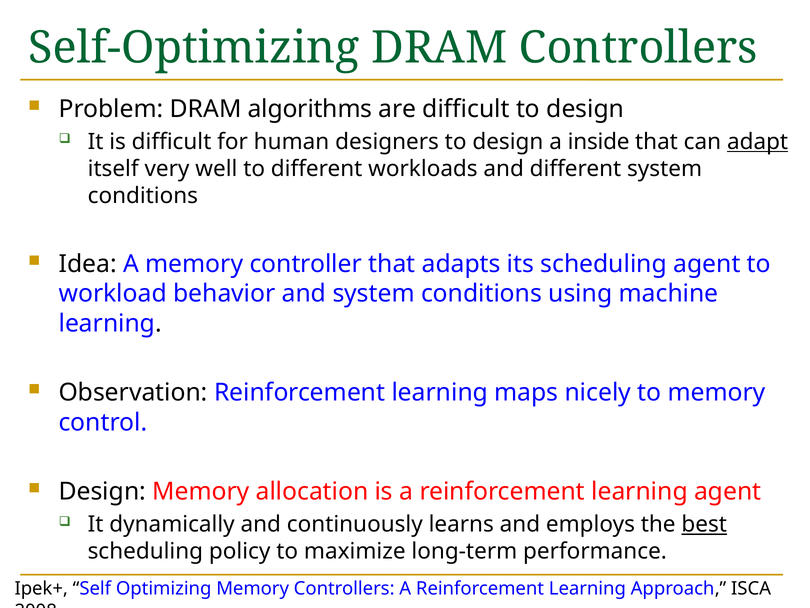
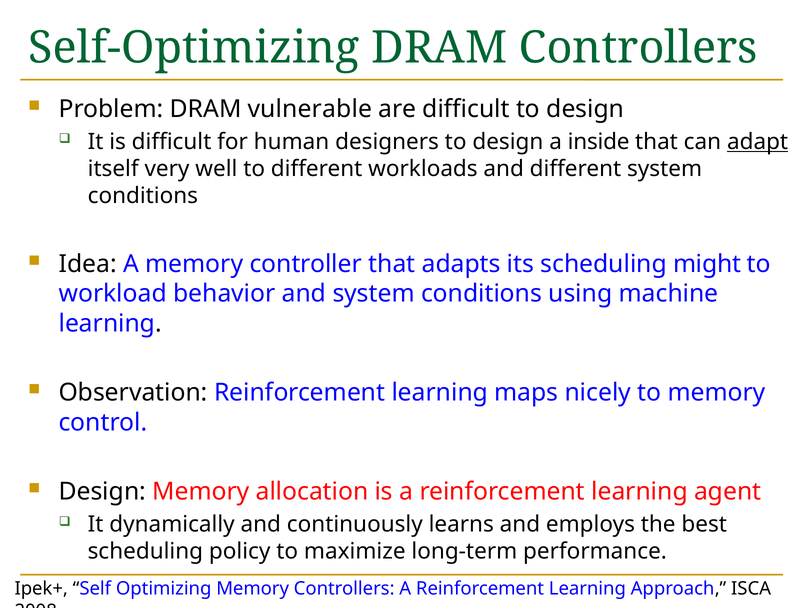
algorithms: algorithms -> vulnerable
scheduling agent: agent -> might
best underline: present -> none
